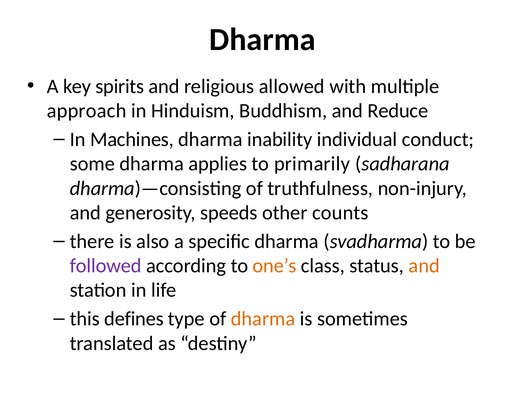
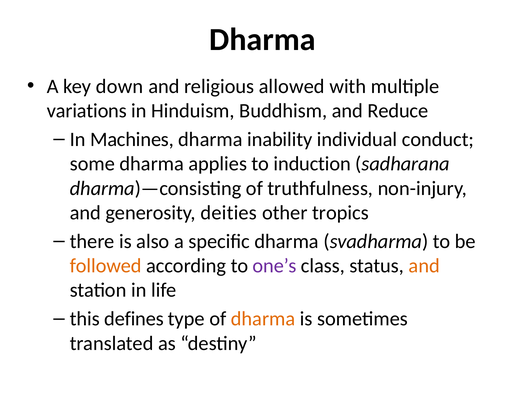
spirits: spirits -> down
approach: approach -> variations
primarily: primarily -> induction
speeds: speeds -> deities
counts: counts -> tropics
followed colour: purple -> orange
one’s colour: orange -> purple
